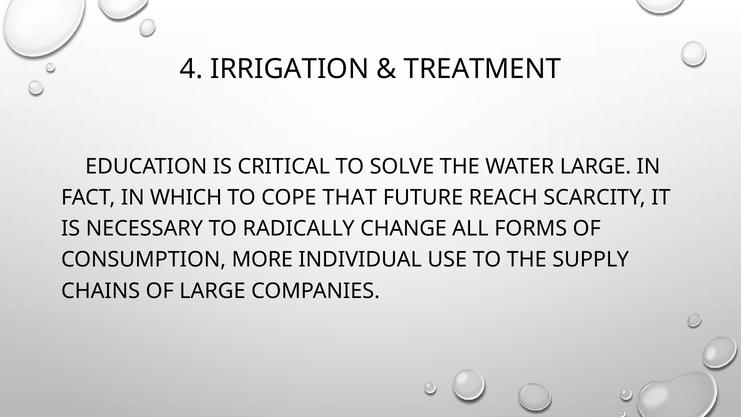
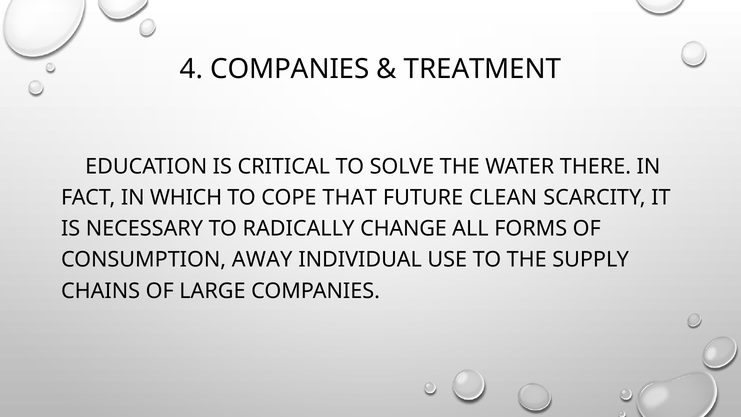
4 IRRIGATION: IRRIGATION -> COMPANIES
WATER LARGE: LARGE -> THERE
REACH: REACH -> CLEAN
MORE: MORE -> AWAY
